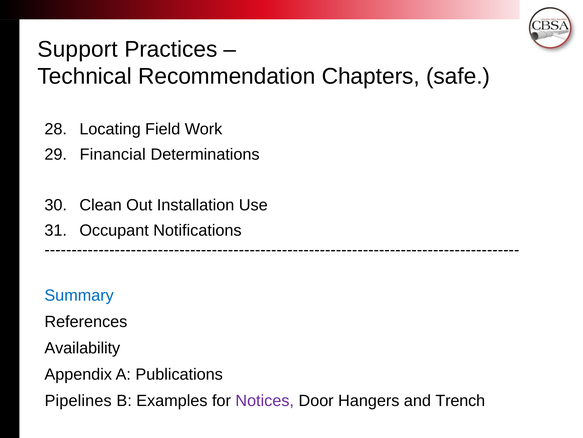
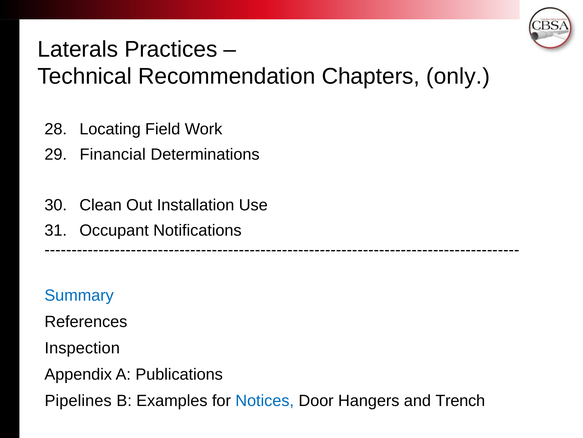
Support: Support -> Laterals
safe: safe -> only
Availability: Availability -> Inspection
Notices colour: purple -> blue
